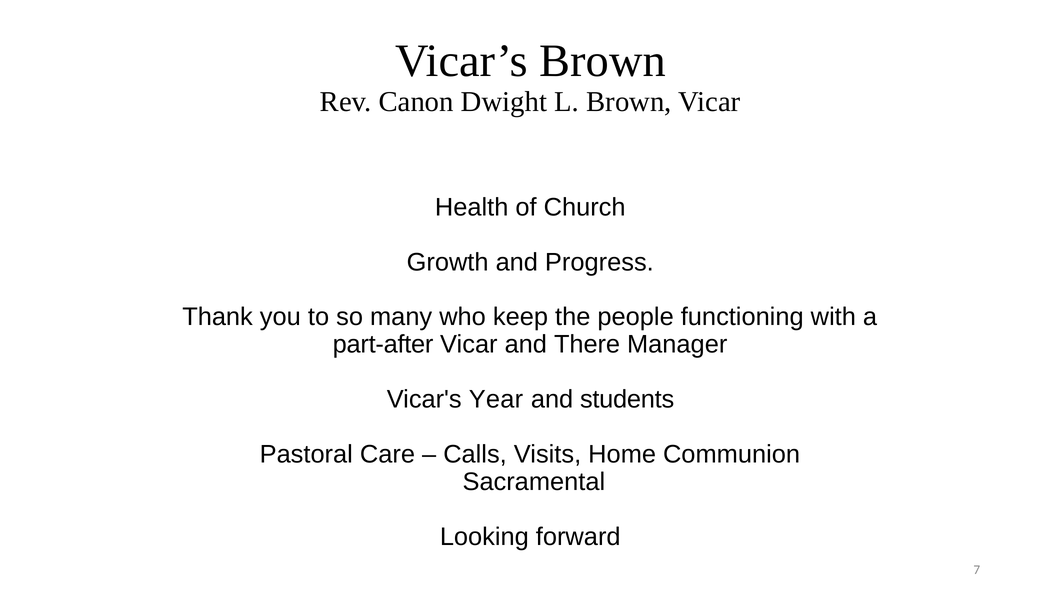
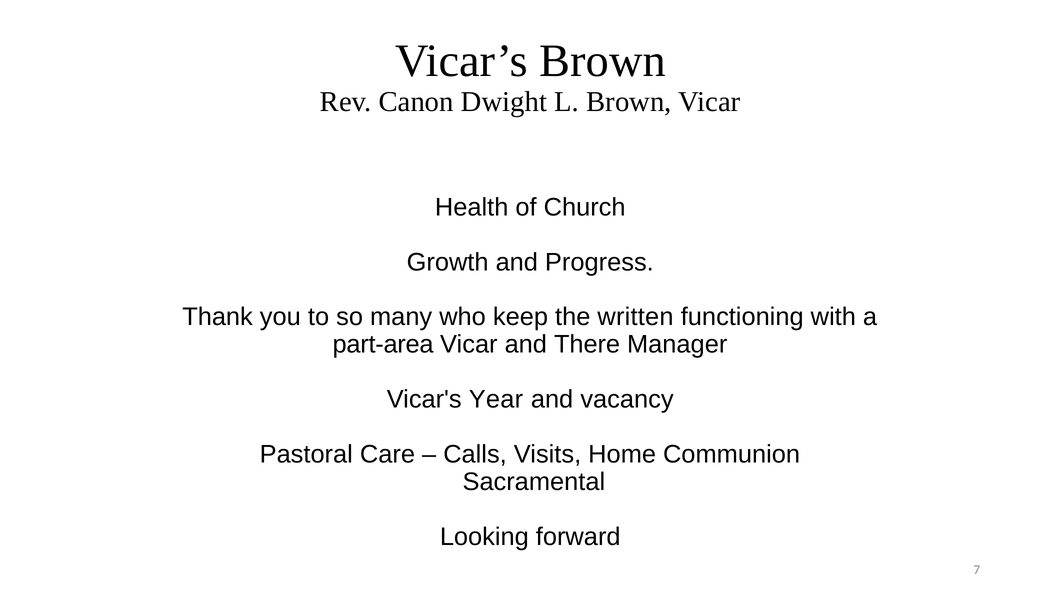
people: people -> written
part-after: part-after -> part-area
students: students -> vacancy
